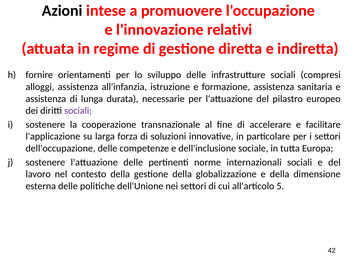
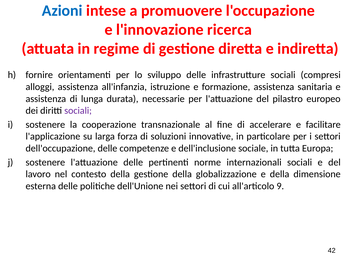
Azioni colour: black -> blue
relativi: relativi -> ricerca
5: 5 -> 9
